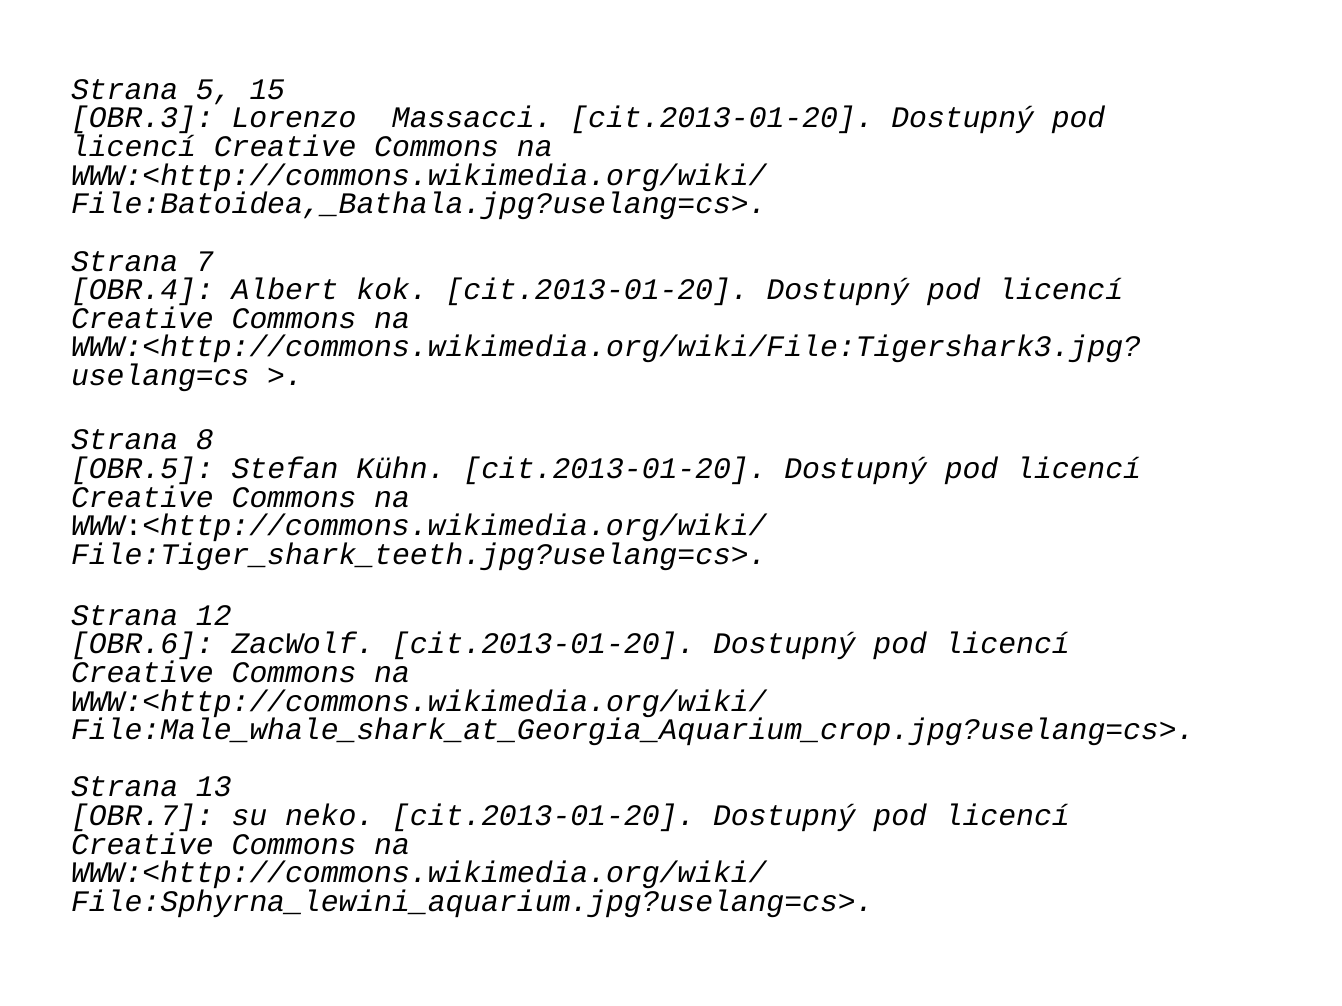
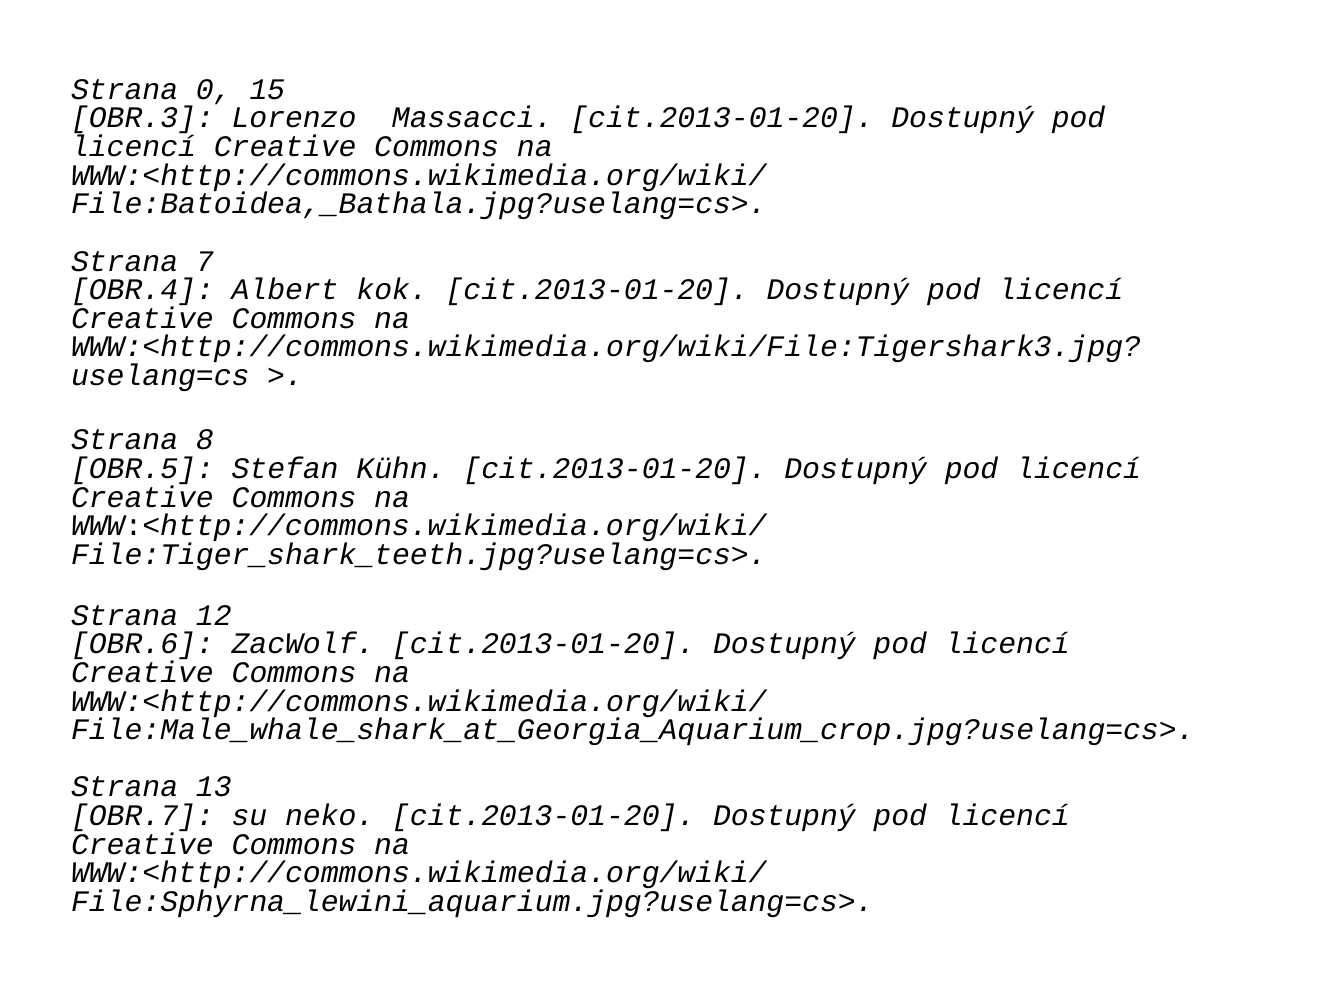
5: 5 -> 0
